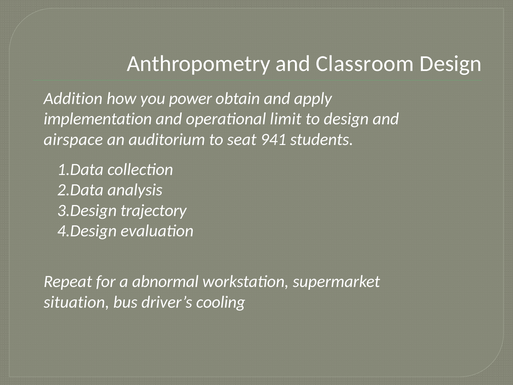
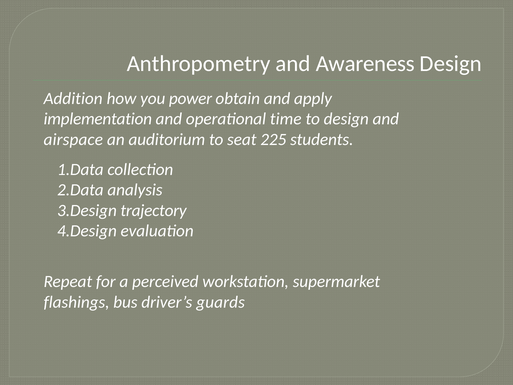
Classroom: Classroom -> Awareness
limit: limit -> time
941: 941 -> 225
abnormal: abnormal -> perceived
situation: situation -> flashings
cooling: cooling -> guards
